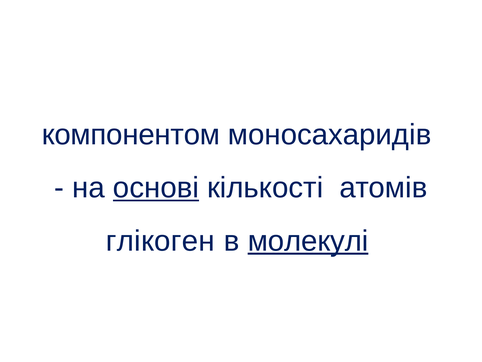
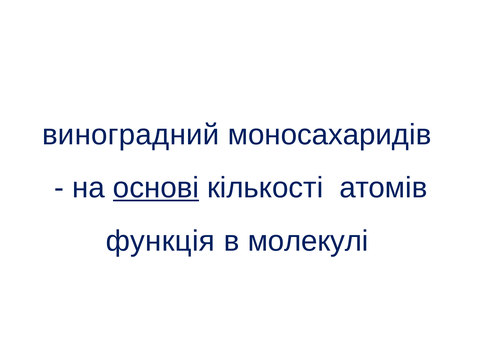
компонентом: компонентом -> виноградний
глікоген: глікоген -> функція
молекулі underline: present -> none
